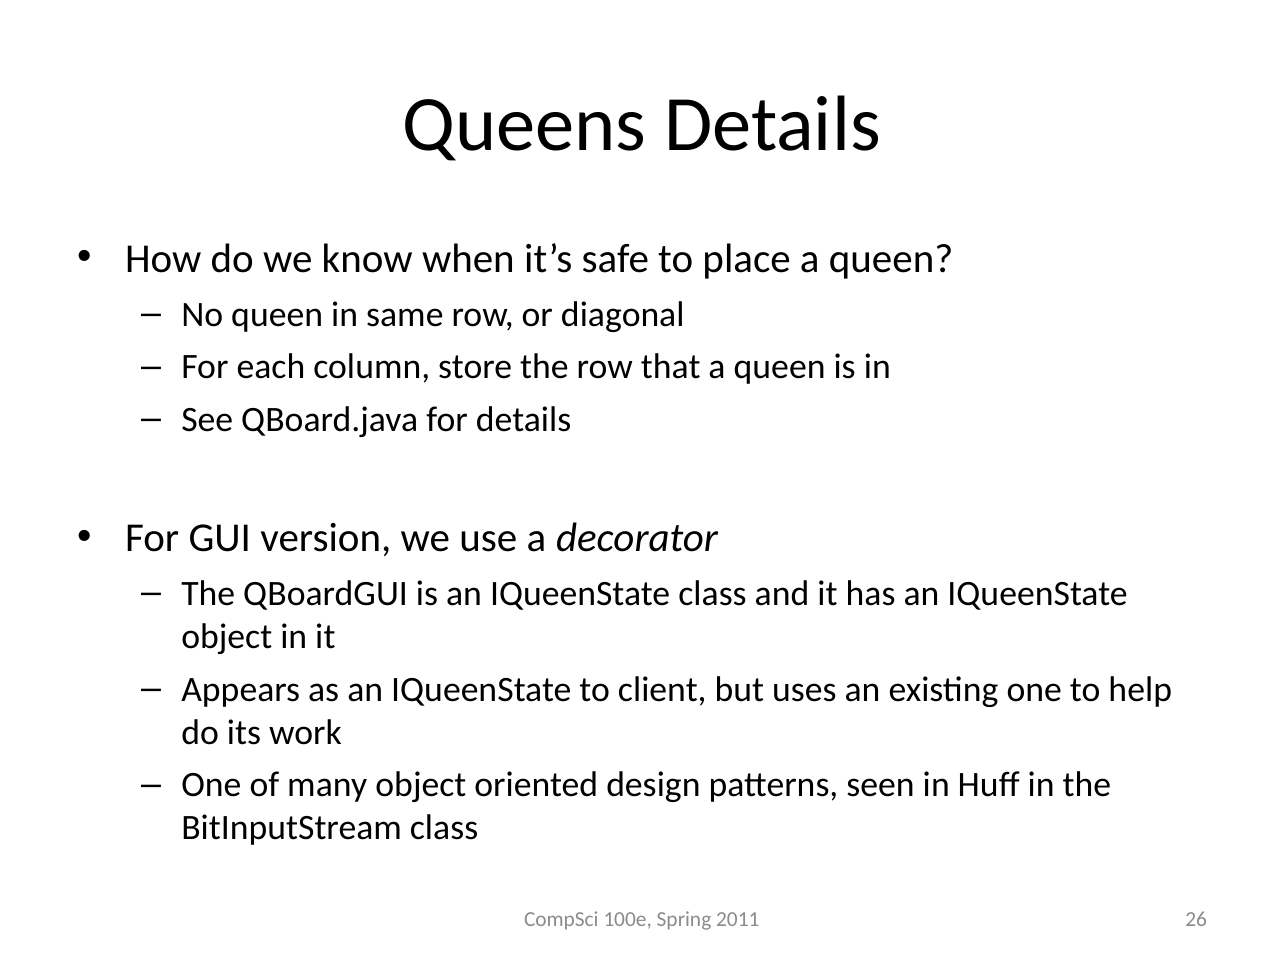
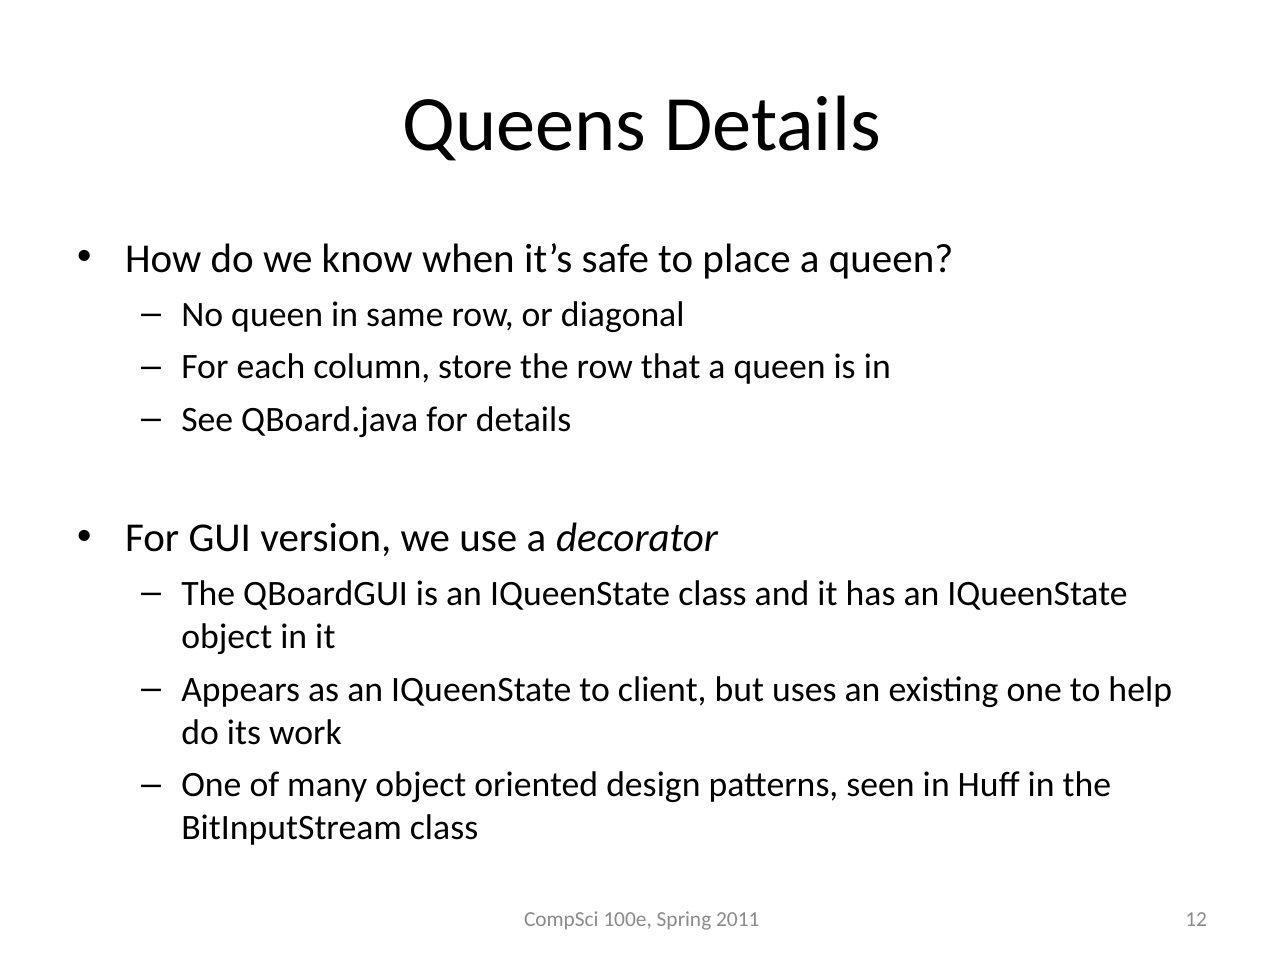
26: 26 -> 12
